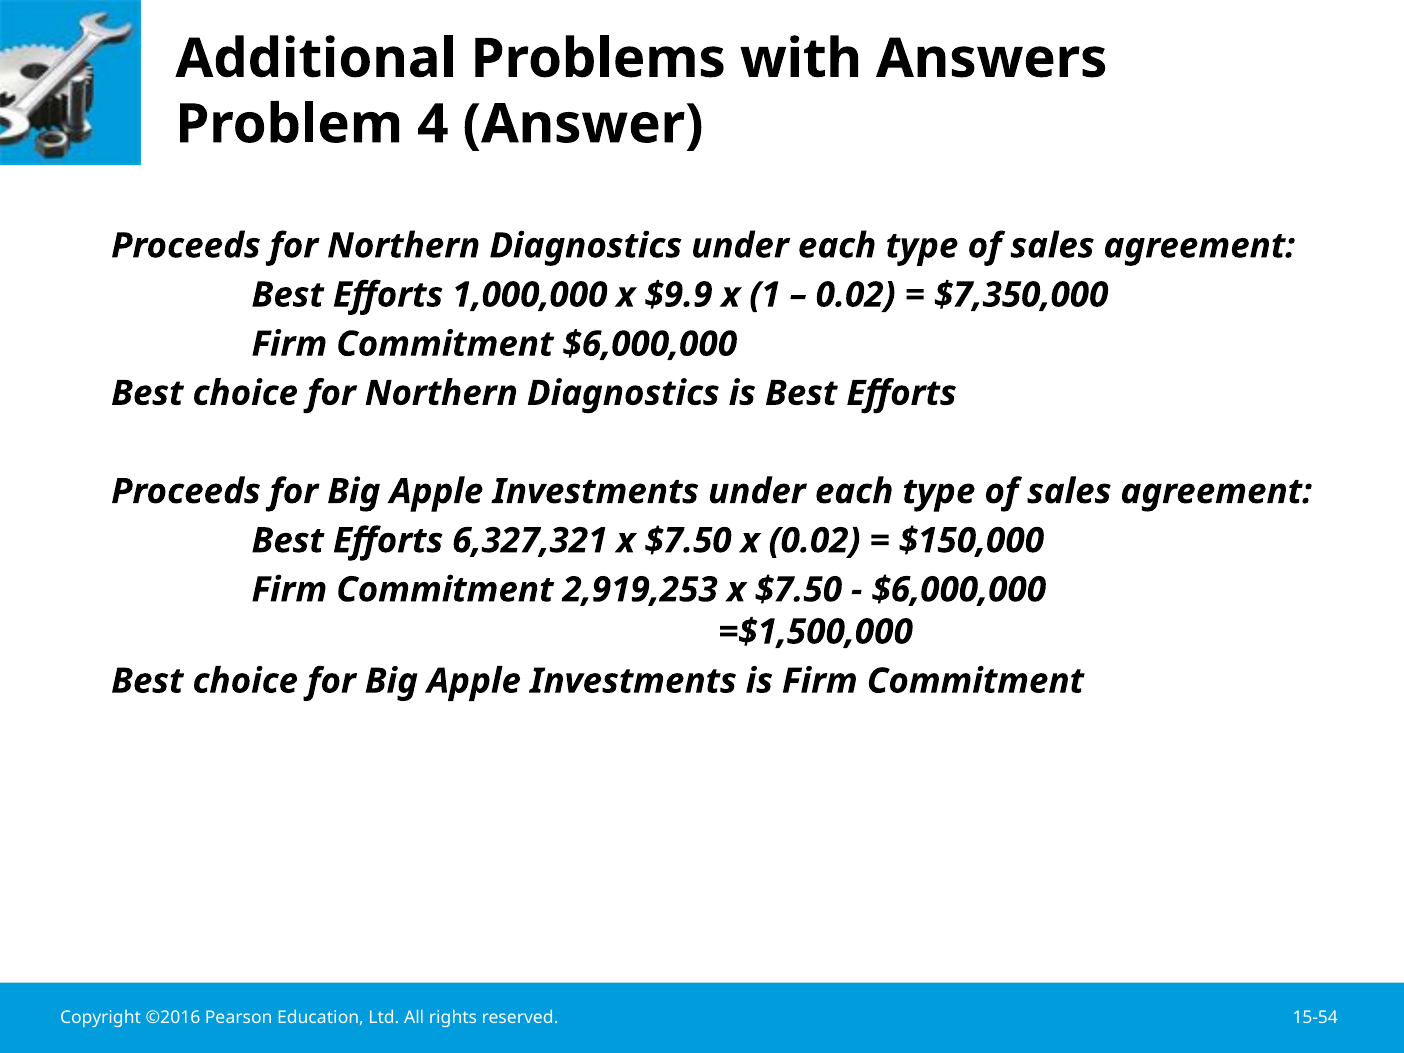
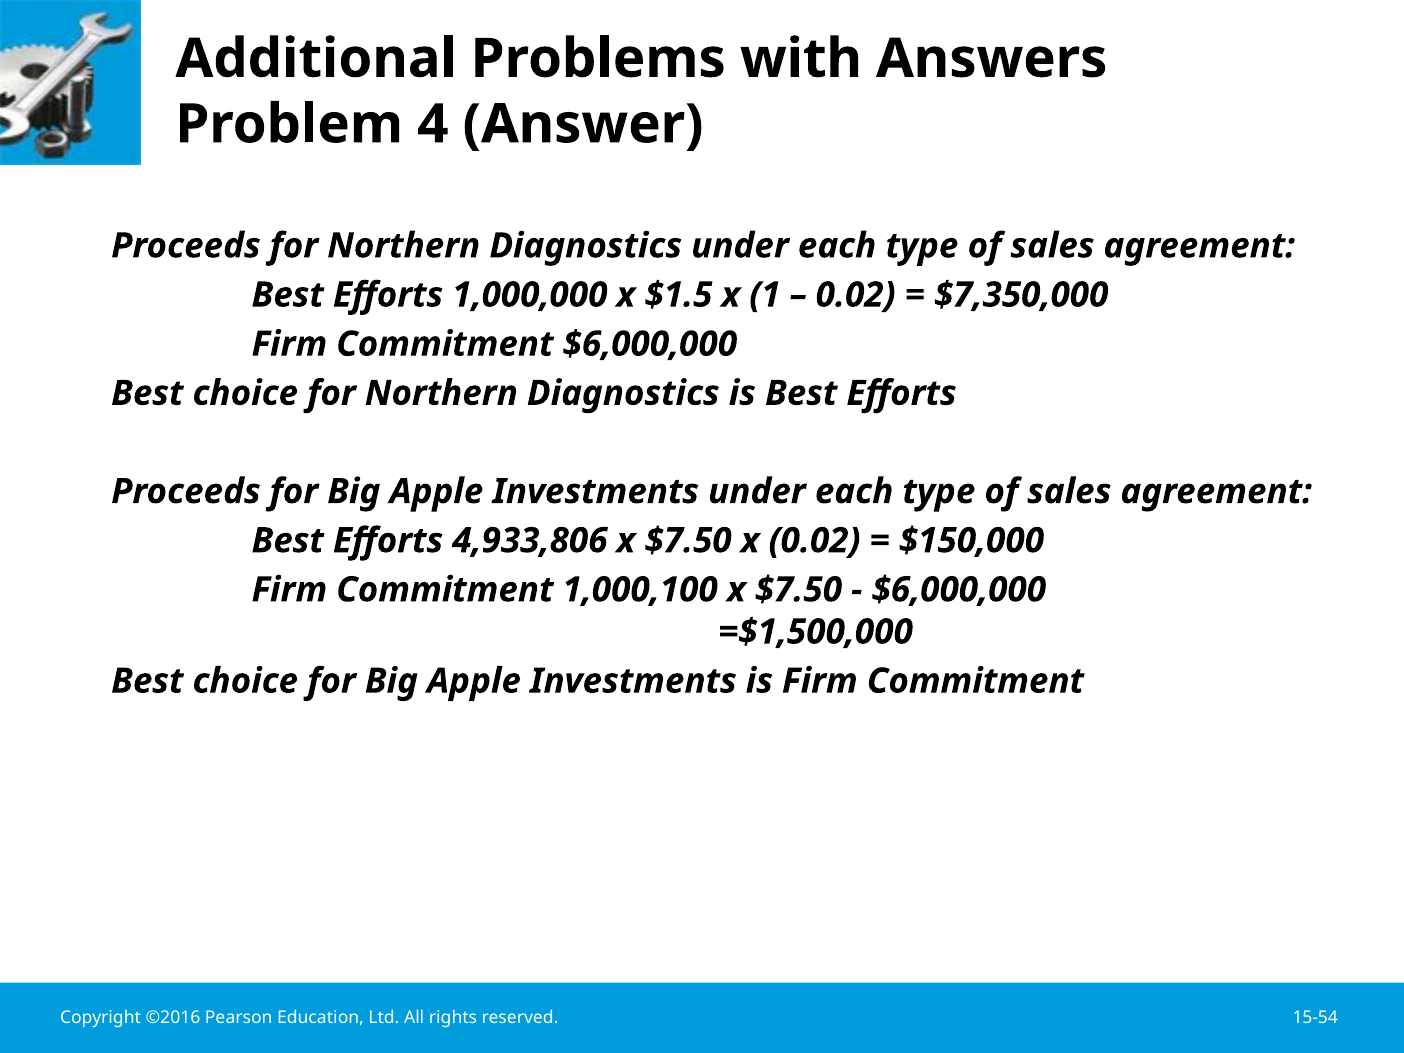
$9.9: $9.9 -> $1.5
6,327,321: 6,327,321 -> 4,933,806
2,919,253: 2,919,253 -> 1,000,100
